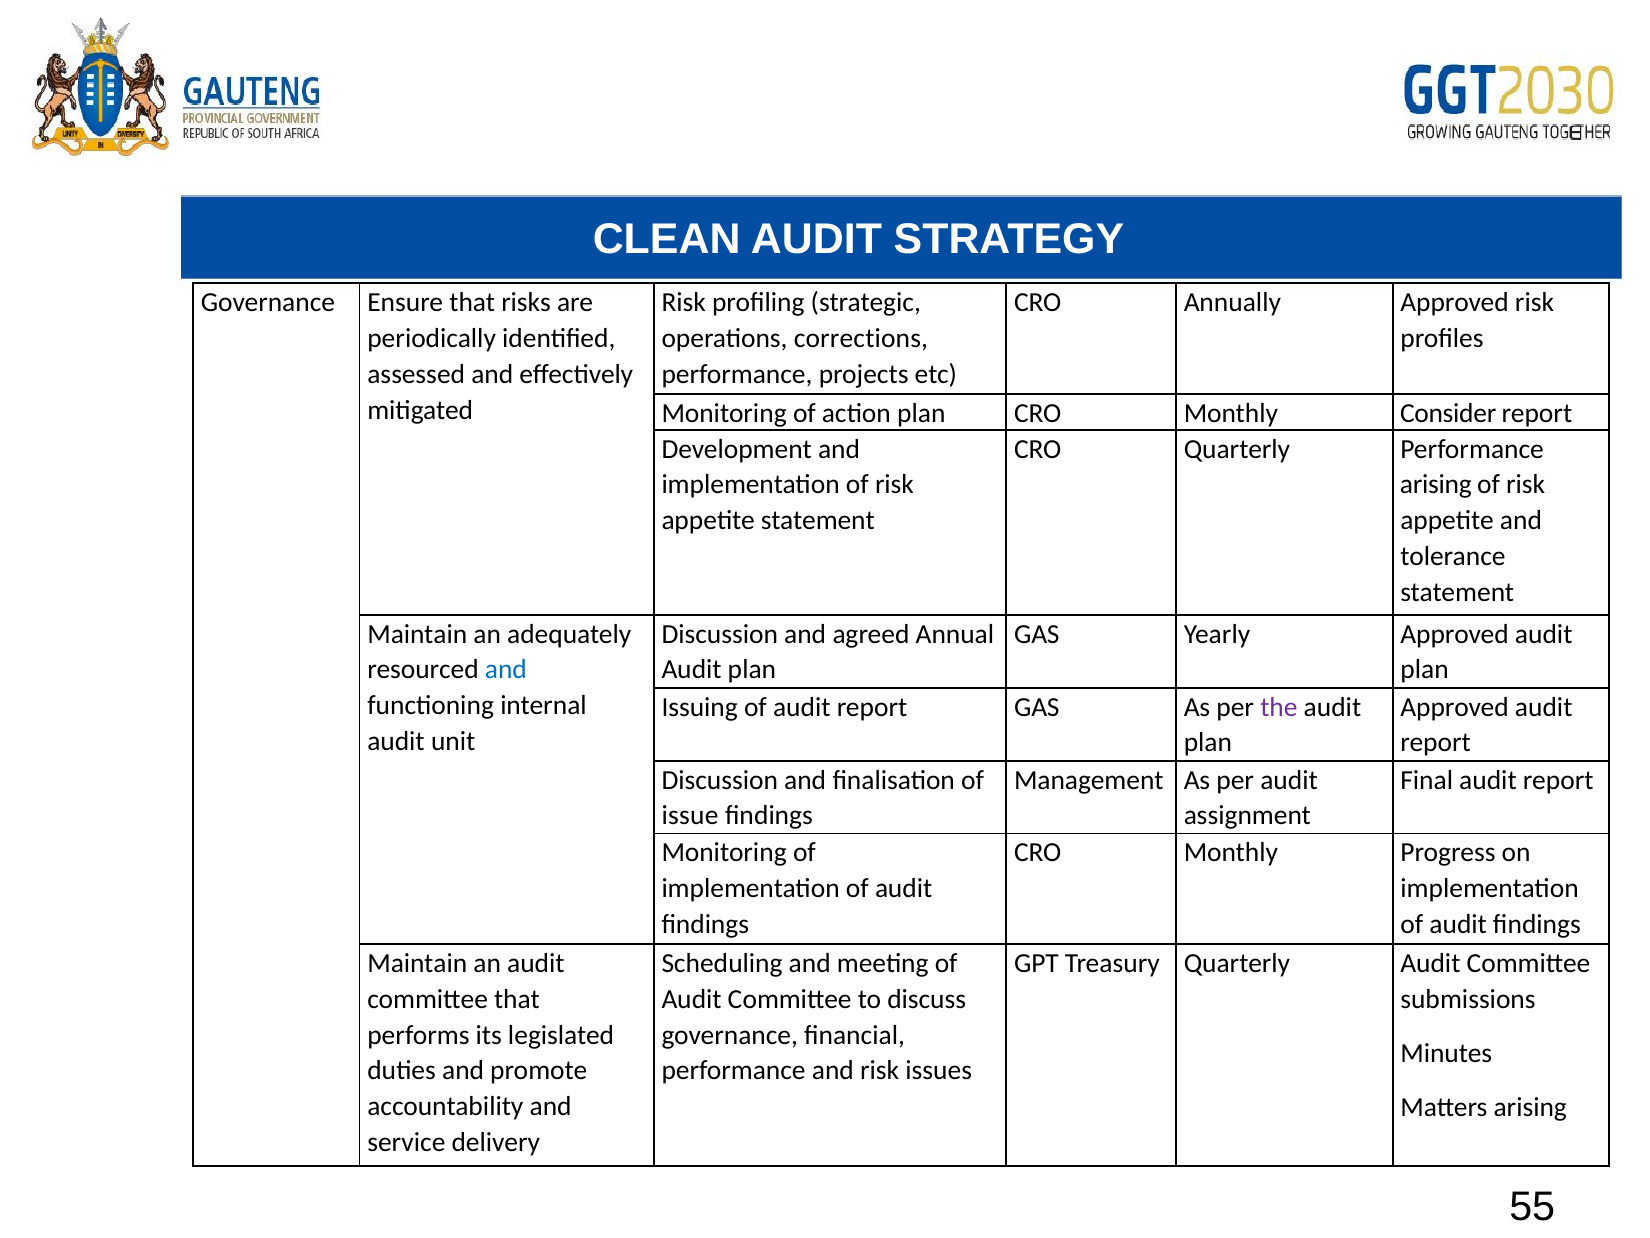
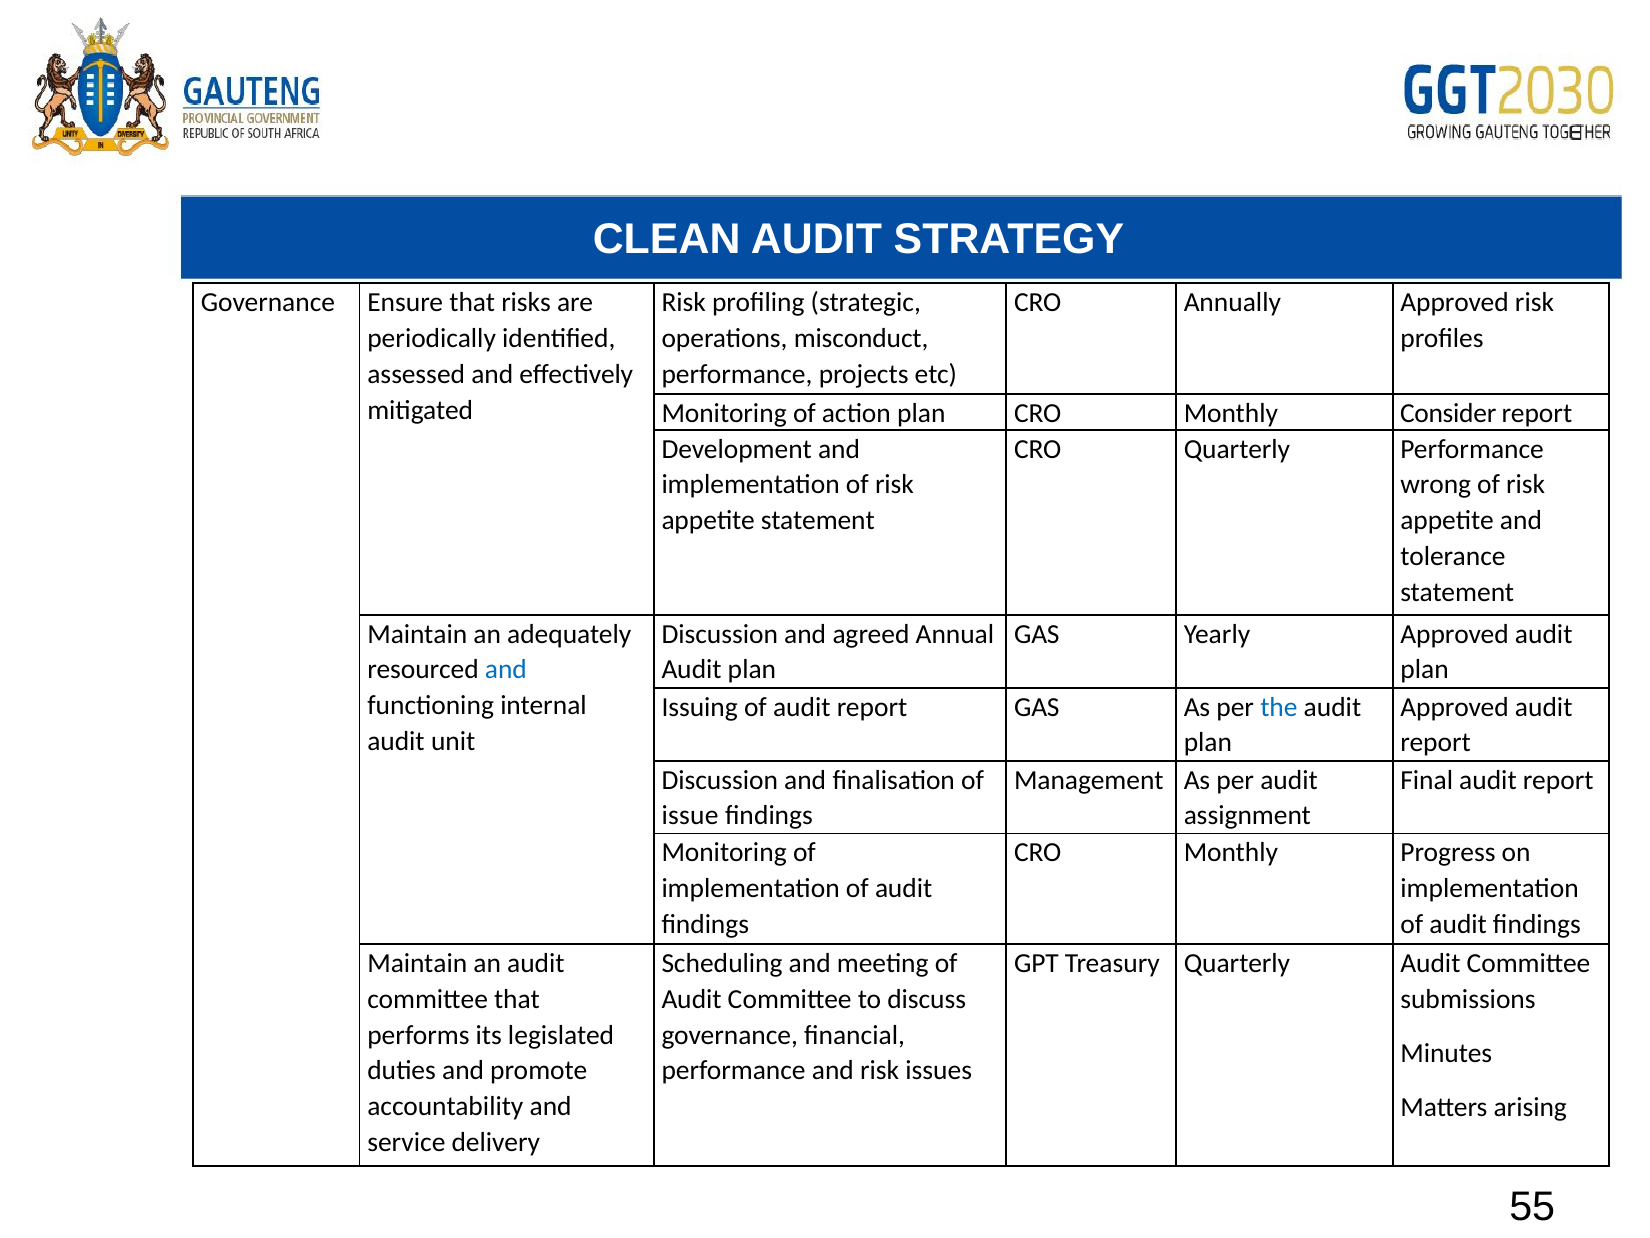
corrections: corrections -> misconduct
arising at (1436, 485): arising -> wrong
the colour: purple -> blue
